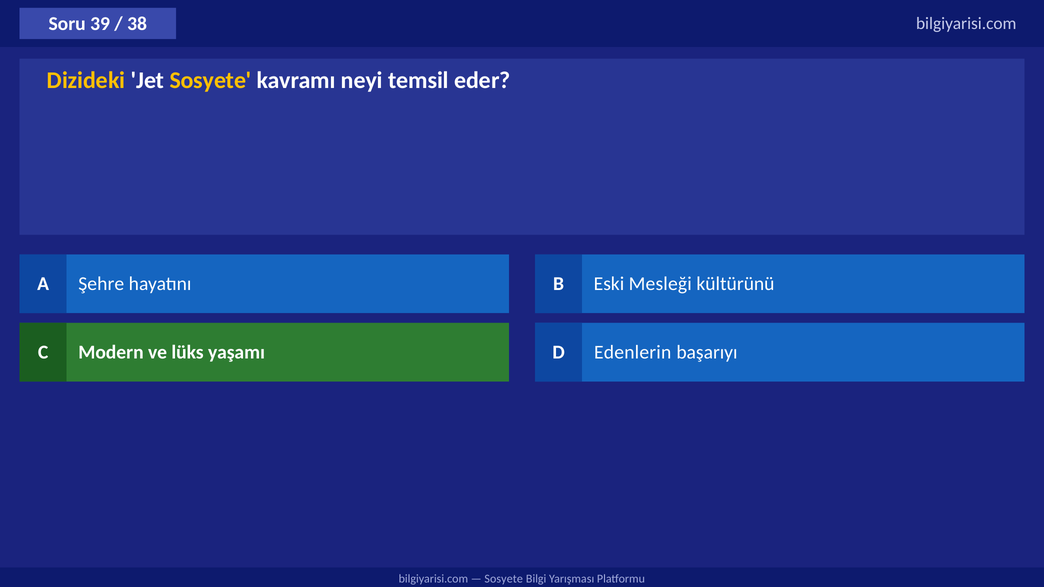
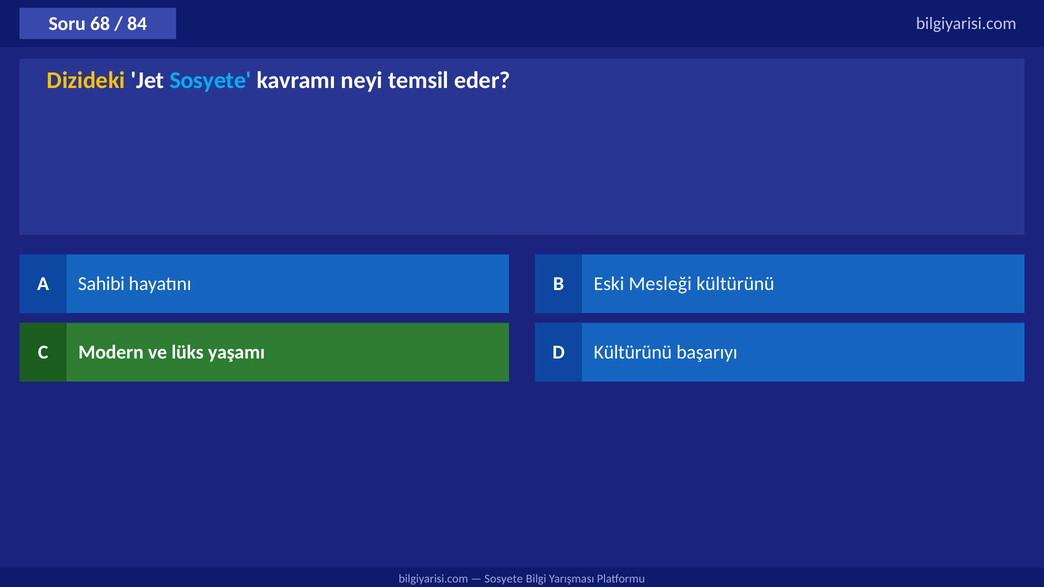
39: 39 -> 68
38: 38 -> 84
Sosyete at (211, 80) colour: yellow -> light blue
Şehre: Şehre -> Sahibi
D Edenlerin: Edenlerin -> Kültürünü
